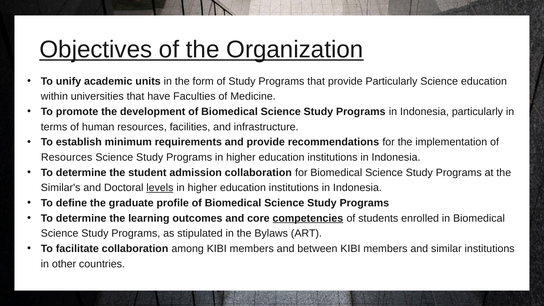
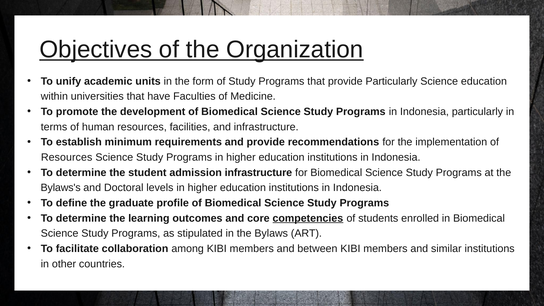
admission collaboration: collaboration -> infrastructure
Similar's: Similar's -> Bylaws's
levels underline: present -> none
